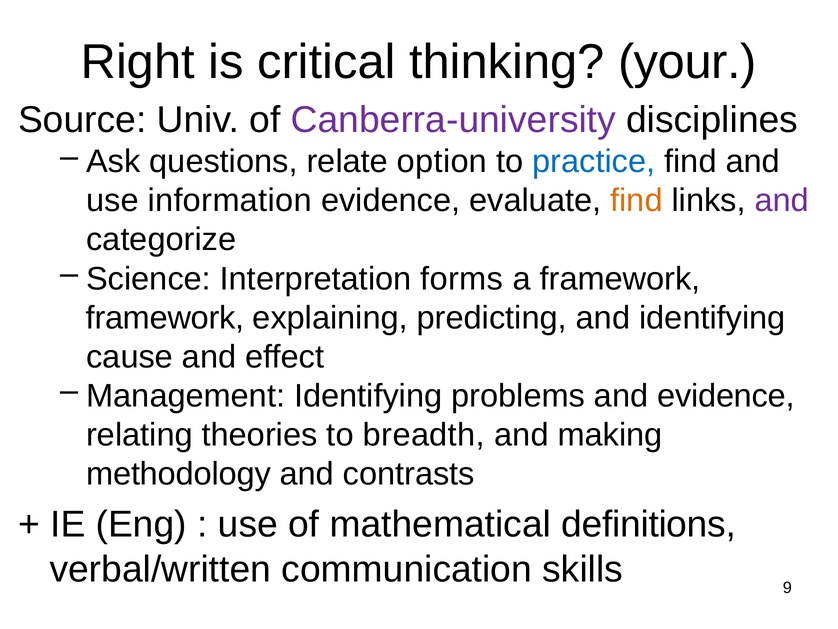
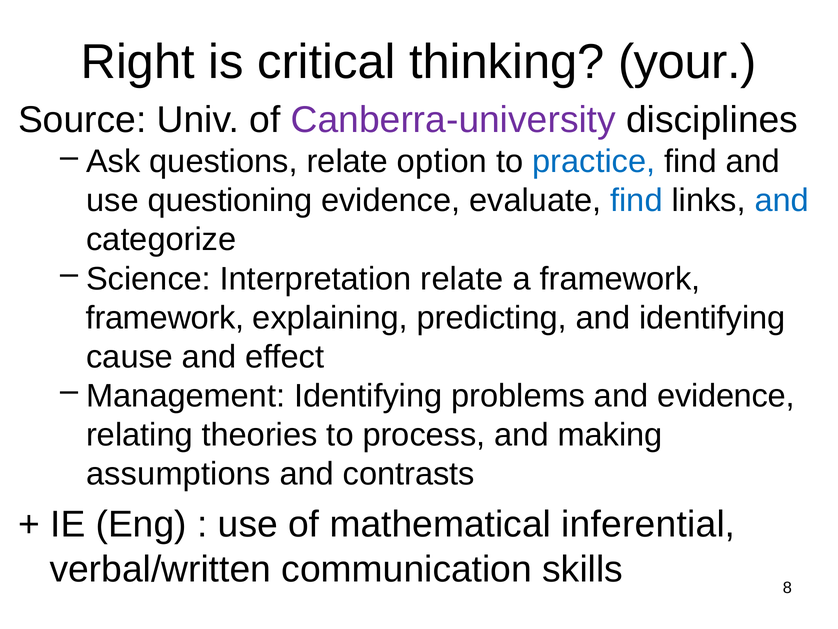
information: information -> questioning
find at (636, 200) colour: orange -> blue
and at (782, 200) colour: purple -> blue
Interpretation forms: forms -> relate
breadth: breadth -> process
methodology: methodology -> assumptions
definitions: definitions -> inferential
9: 9 -> 8
